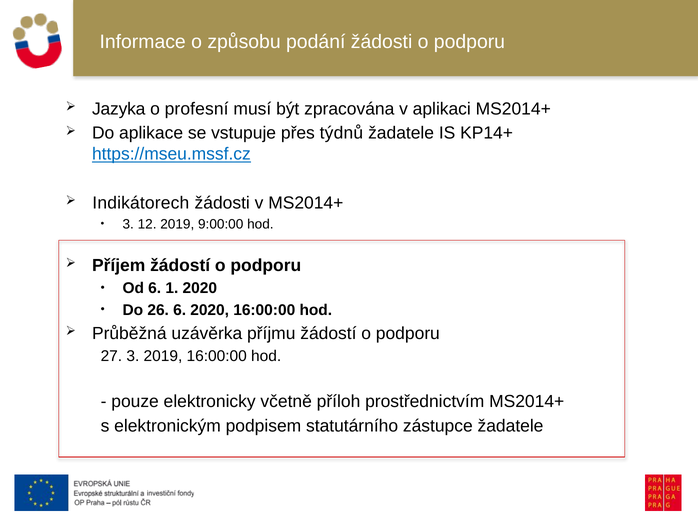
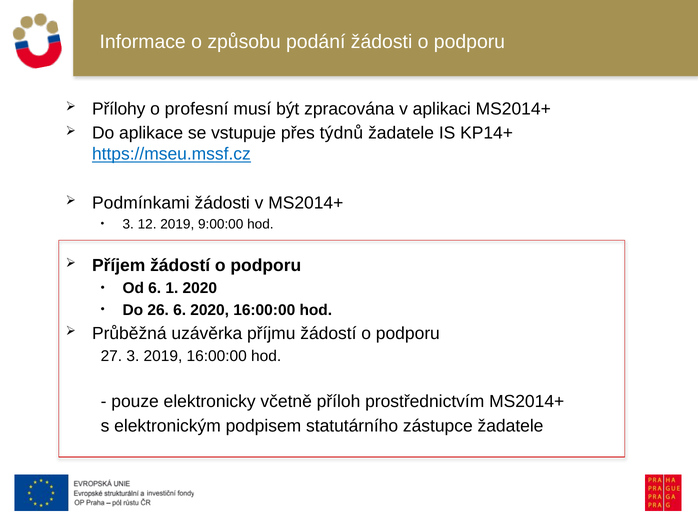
Jazyka: Jazyka -> Přílohy
Indikátorech: Indikátorech -> Podmínkami
